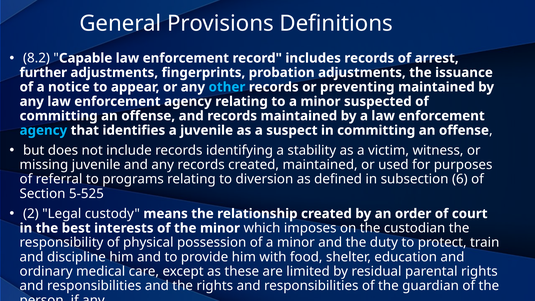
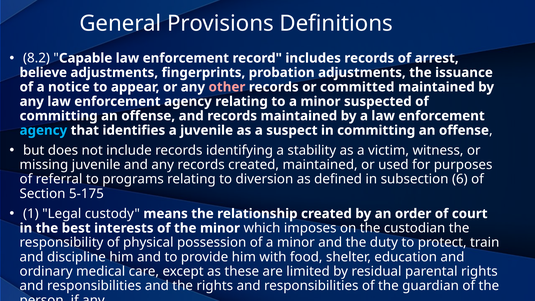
further: further -> believe
other colour: light blue -> pink
preventing: preventing -> committed
5-525: 5-525 -> 5-175
2: 2 -> 1
